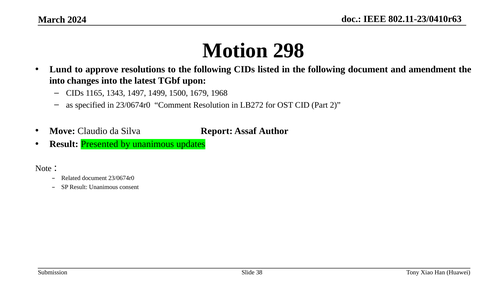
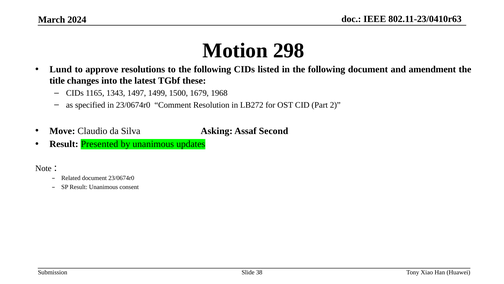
into at (57, 81): into -> title
upon: upon -> these
Report: Report -> Asking
Author: Author -> Second
